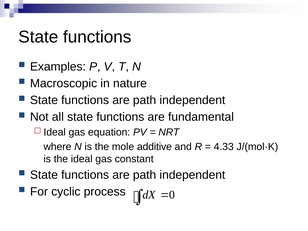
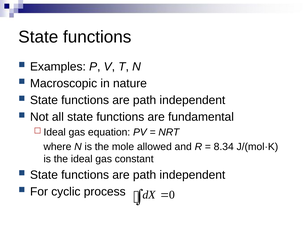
additive: additive -> allowed
4.33: 4.33 -> 8.34
